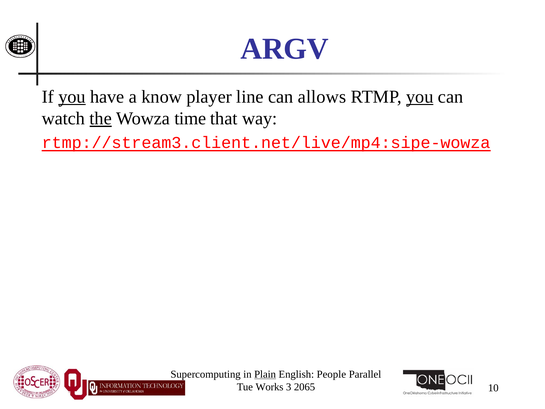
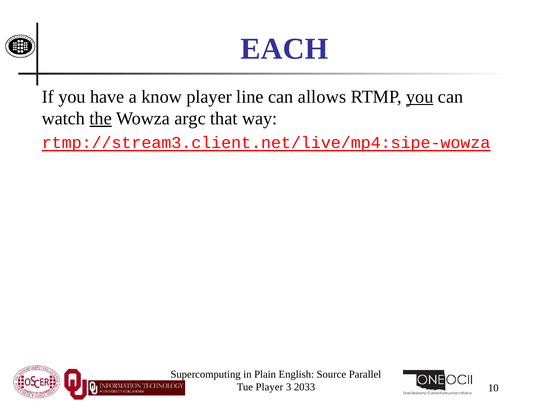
ARGV: ARGV -> EACH
you at (72, 97) underline: present -> none
time: time -> argc
Plain underline: present -> none
People: People -> Source
Tue Works: Works -> Player
2065: 2065 -> 2033
